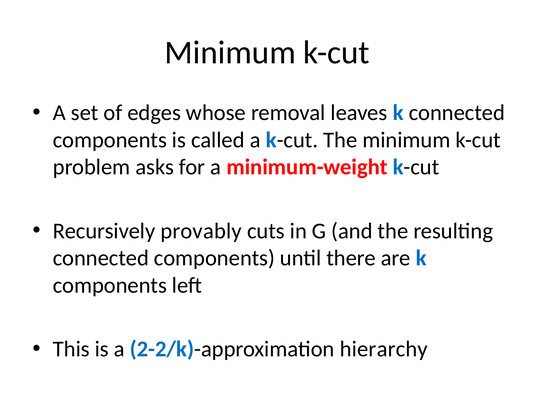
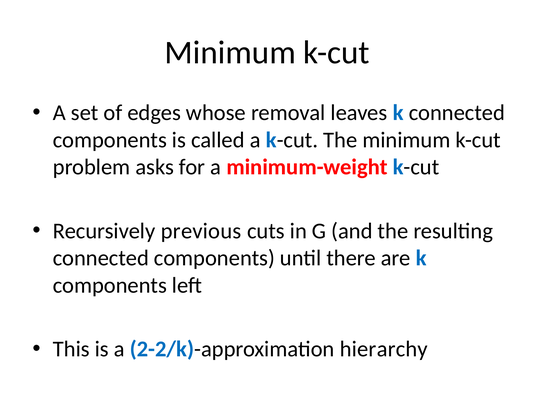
provably: provably -> previous
